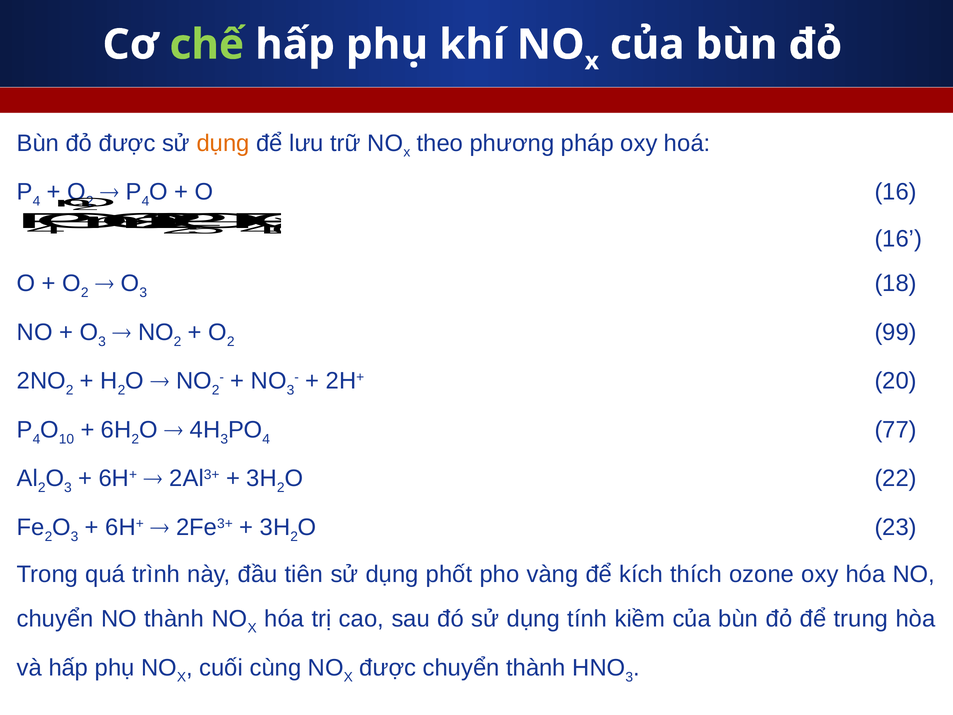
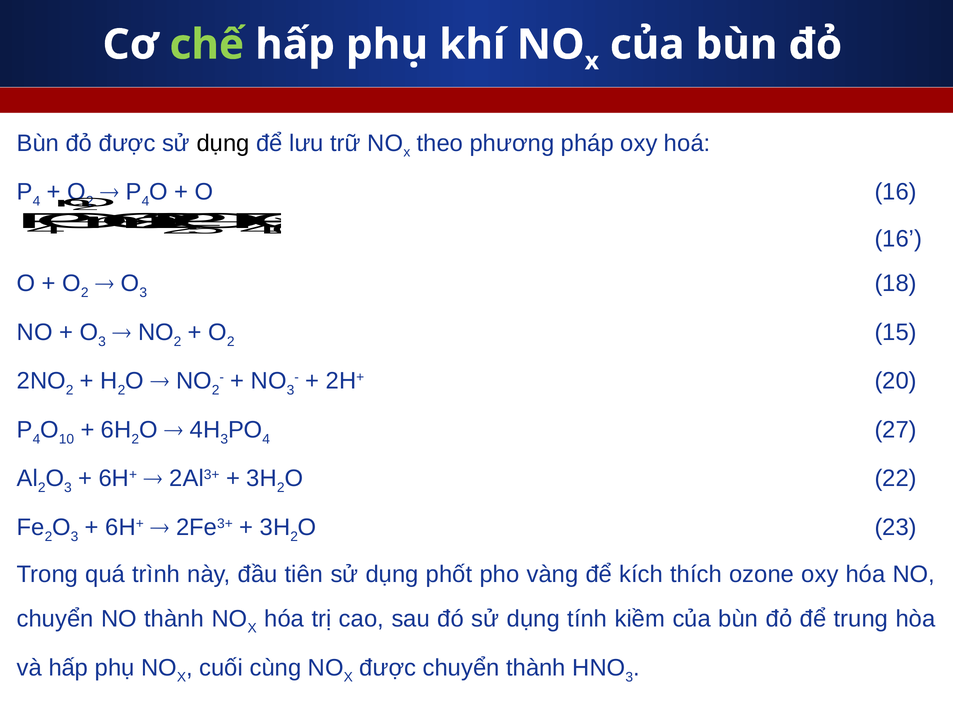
dụng at (223, 143) colour: orange -> black
99: 99 -> 15
77: 77 -> 27
